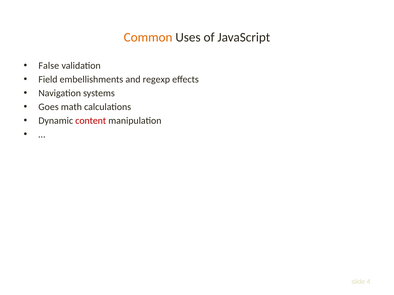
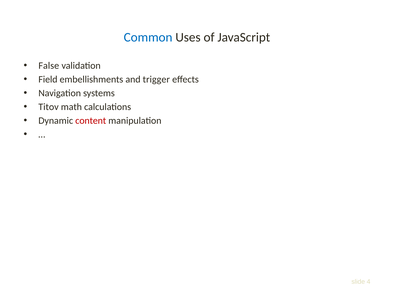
Common colour: orange -> blue
regexp: regexp -> trigger
Goes: Goes -> Titov
